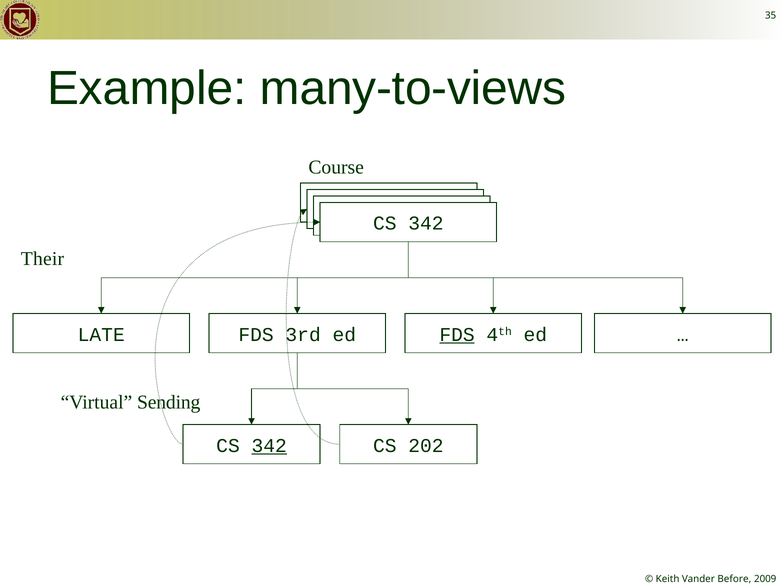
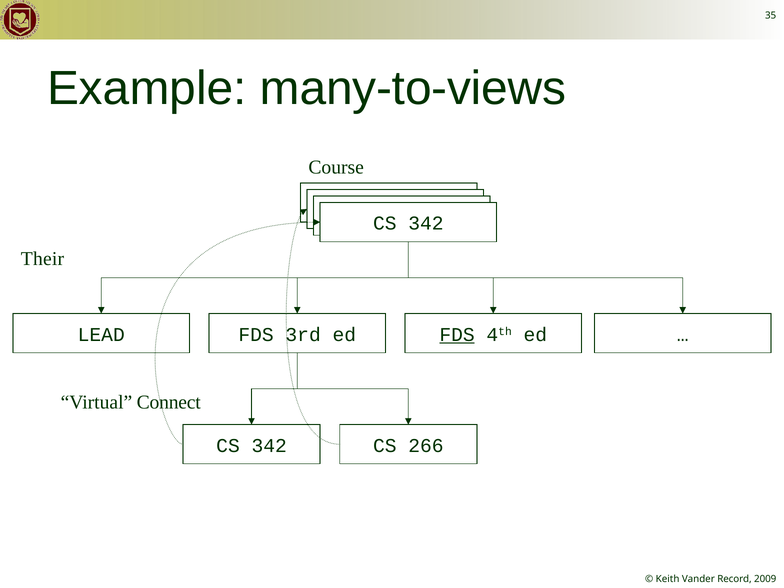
LATE: LATE -> LEAD
Sending: Sending -> Connect
342 at (269, 446) underline: present -> none
202: 202 -> 266
Before: Before -> Record
